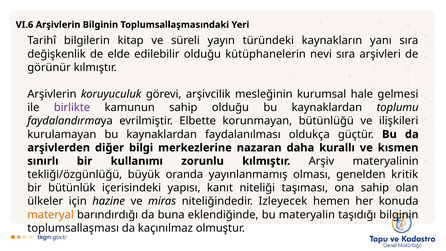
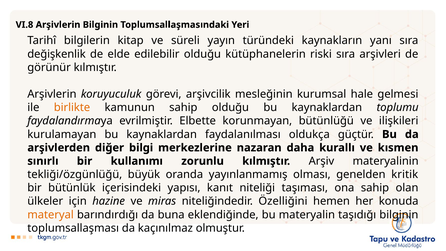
VI.6: VI.6 -> VI.8
nevi: nevi -> riski
birlikte colour: purple -> orange
Izleyecek: Izleyecek -> Özelliğini
